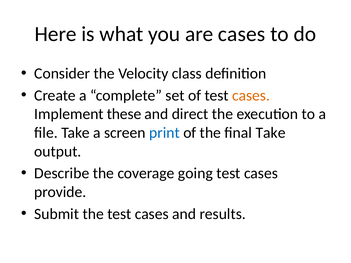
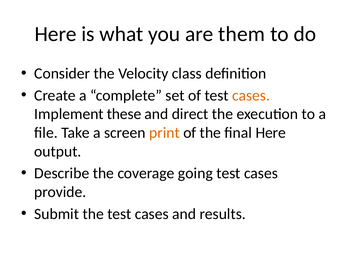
are cases: cases -> them
print colour: blue -> orange
final Take: Take -> Here
